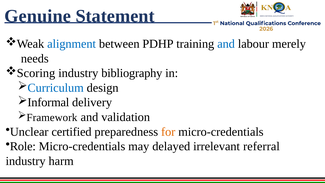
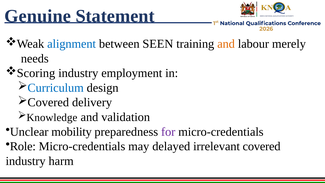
PDHP: PDHP -> SEEN
and at (226, 44) colour: blue -> orange
bibliography: bibliography -> employment
Informal at (48, 102): Informal -> Covered
Framework: Framework -> Knowledge
certified: certified -> mobility
for colour: orange -> purple
irrelevant referral: referral -> covered
